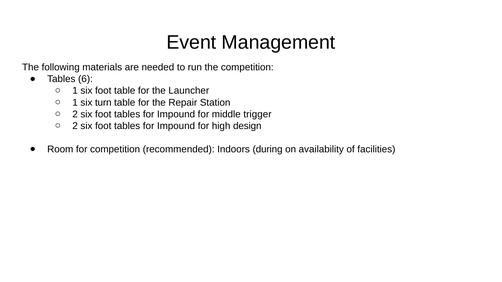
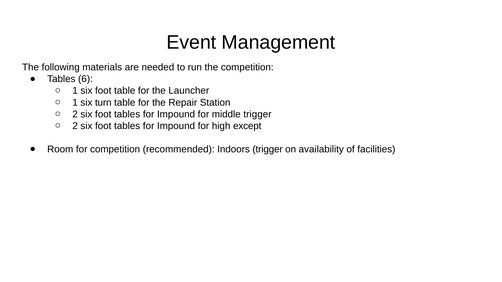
design: design -> except
Indoors during: during -> trigger
